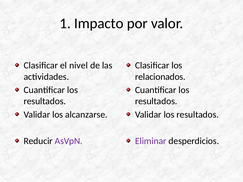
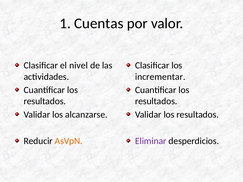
Impacto: Impacto -> Cuentas
relacionados: relacionados -> incrementar
AsVpN colour: purple -> orange
